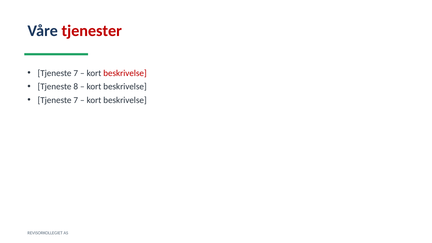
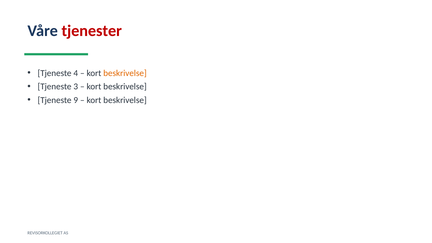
7 at (76, 73): 7 -> 4
beskrivelse at (125, 73) colour: red -> orange
8: 8 -> 3
7 at (76, 100): 7 -> 9
